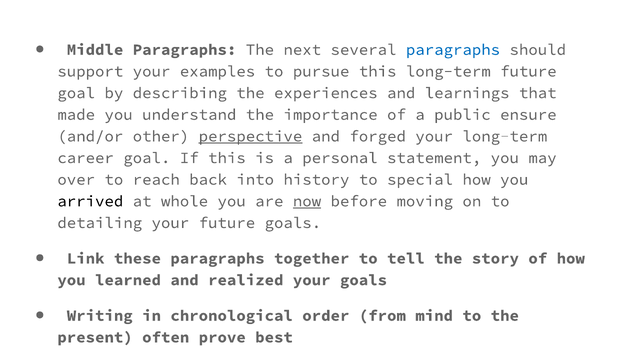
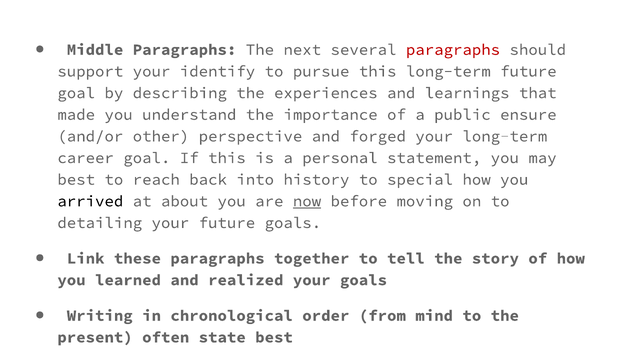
paragraphs at (453, 50) colour: blue -> red
examples: examples -> identify
perspective underline: present -> none
over at (76, 180): over -> best
whole: whole -> about
prove: prove -> state
